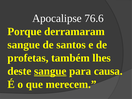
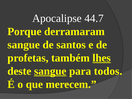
76.6: 76.6 -> 44.7
lhes underline: none -> present
causa: causa -> todos
